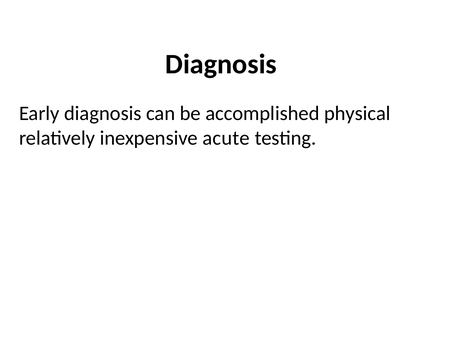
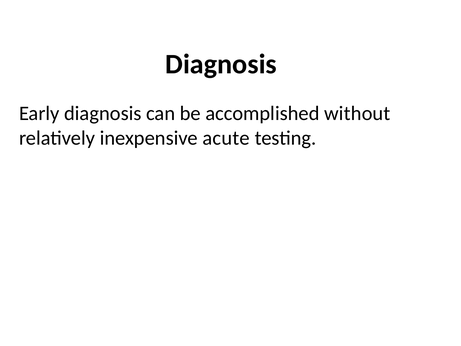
physical: physical -> without
